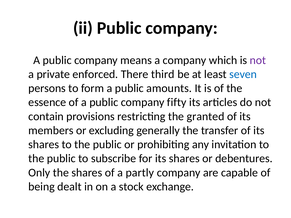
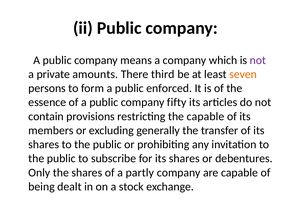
enforced: enforced -> amounts
seven colour: blue -> orange
amounts: amounts -> enforced
the granted: granted -> capable
